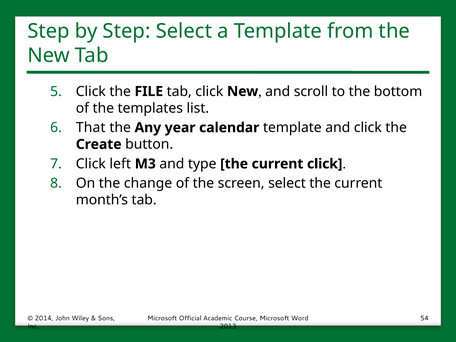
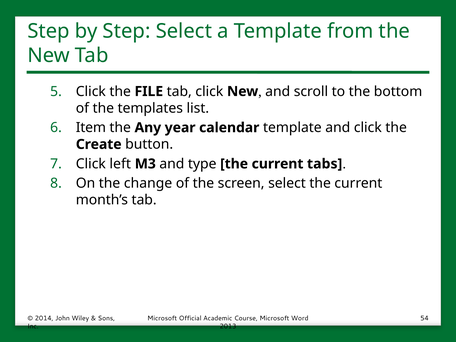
That: That -> Item
current click: click -> tabs
